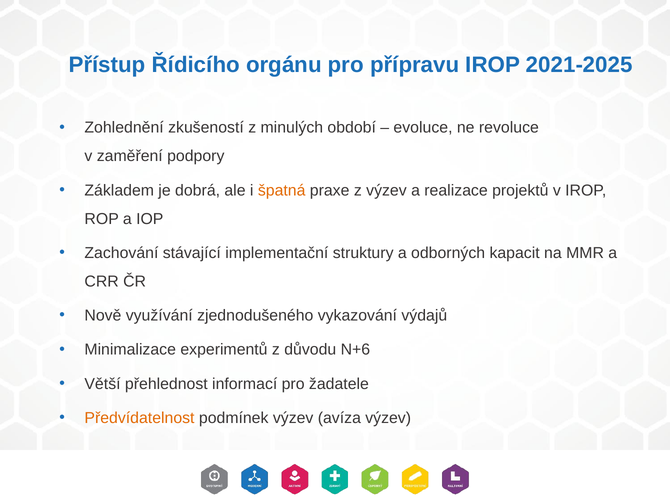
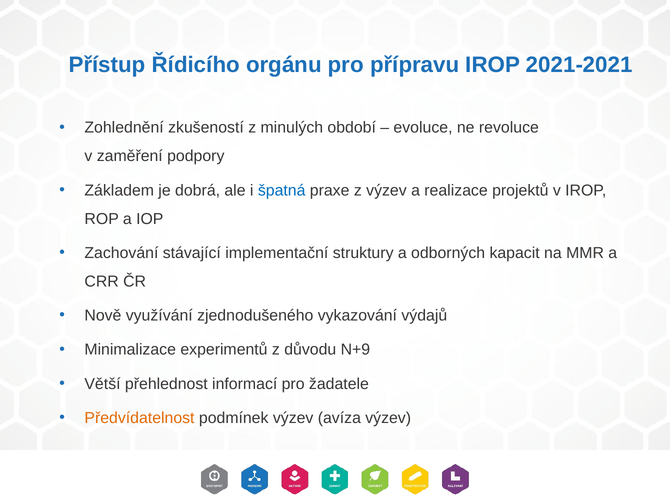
2021-2025: 2021-2025 -> 2021-2021
špatná colour: orange -> blue
N+6: N+6 -> N+9
